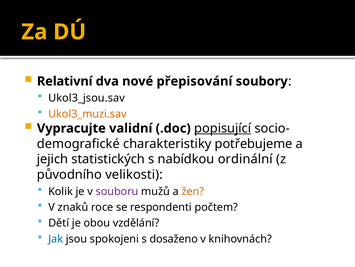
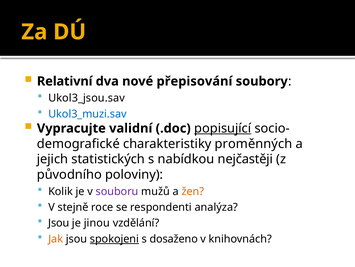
Ukol3_muzi.sav colour: orange -> blue
potřebujeme: potřebujeme -> proměnných
ordinální: ordinální -> nejčastěji
velikosti: velikosti -> poloviny
znaků: znaků -> stejně
počtem: počtem -> analýza
Dětí at (59, 222): Dětí -> Jsou
obou: obou -> jinou
Jak colour: blue -> orange
spokojeni underline: none -> present
